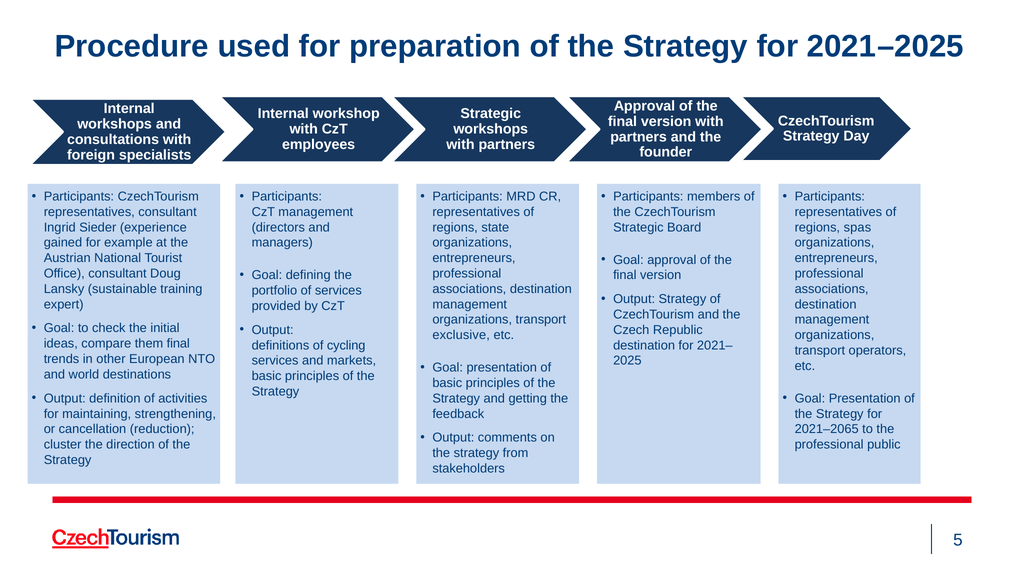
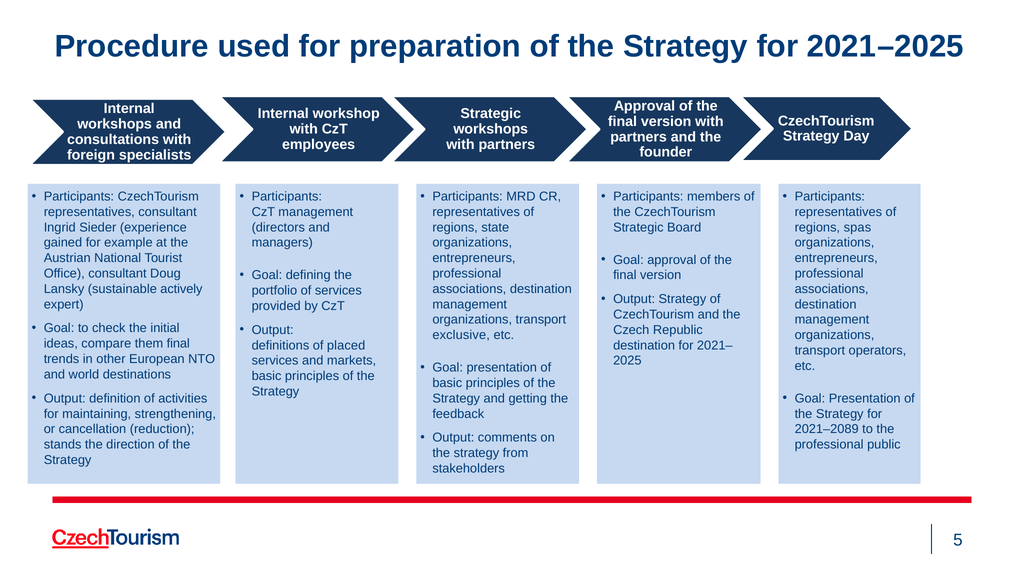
training: training -> actively
cycling: cycling -> placed
2021–2065: 2021–2065 -> 2021–2089
cluster: cluster -> stands
